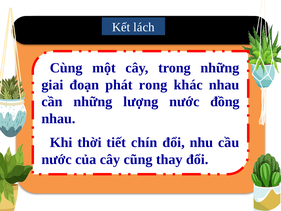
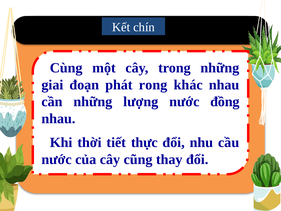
lách: lách -> chín
chín: chín -> thực
